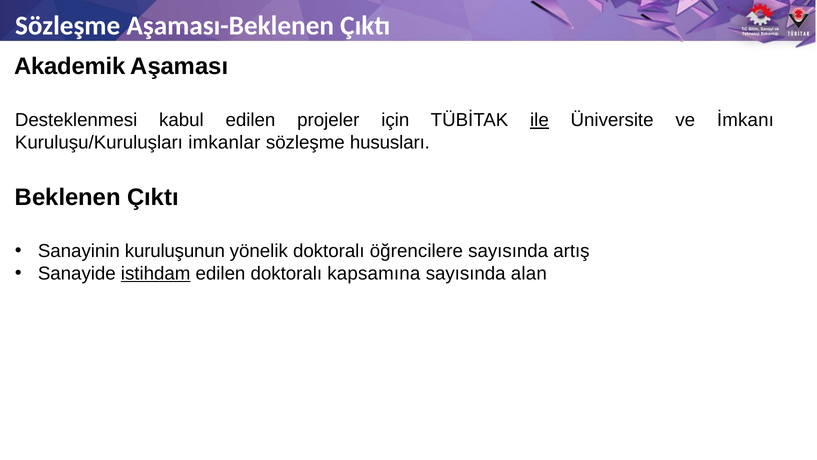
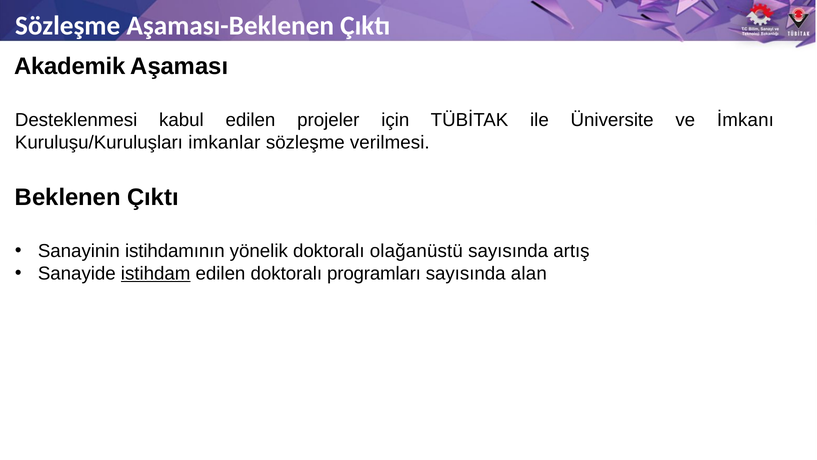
ile underline: present -> none
hususları: hususları -> verilmesi
kuruluşunun: kuruluşunun -> istihdamının
öğrencilere: öğrencilere -> olağanüstü
kapsamına: kapsamına -> programları
